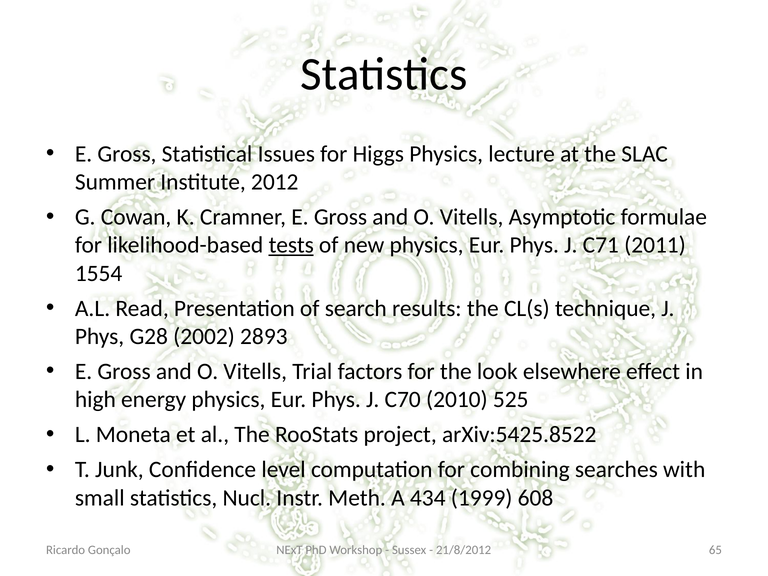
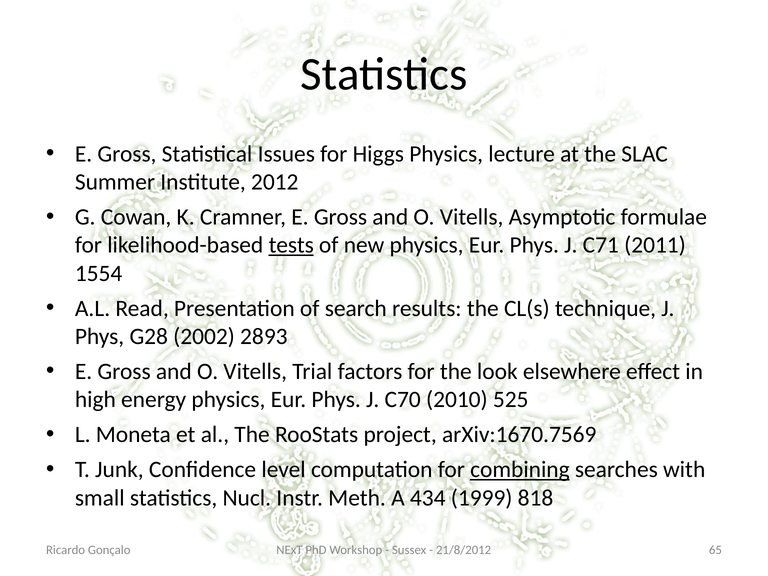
arXiv:5425.8522: arXiv:5425.8522 -> arXiv:1670.7569
combining underline: none -> present
608: 608 -> 818
